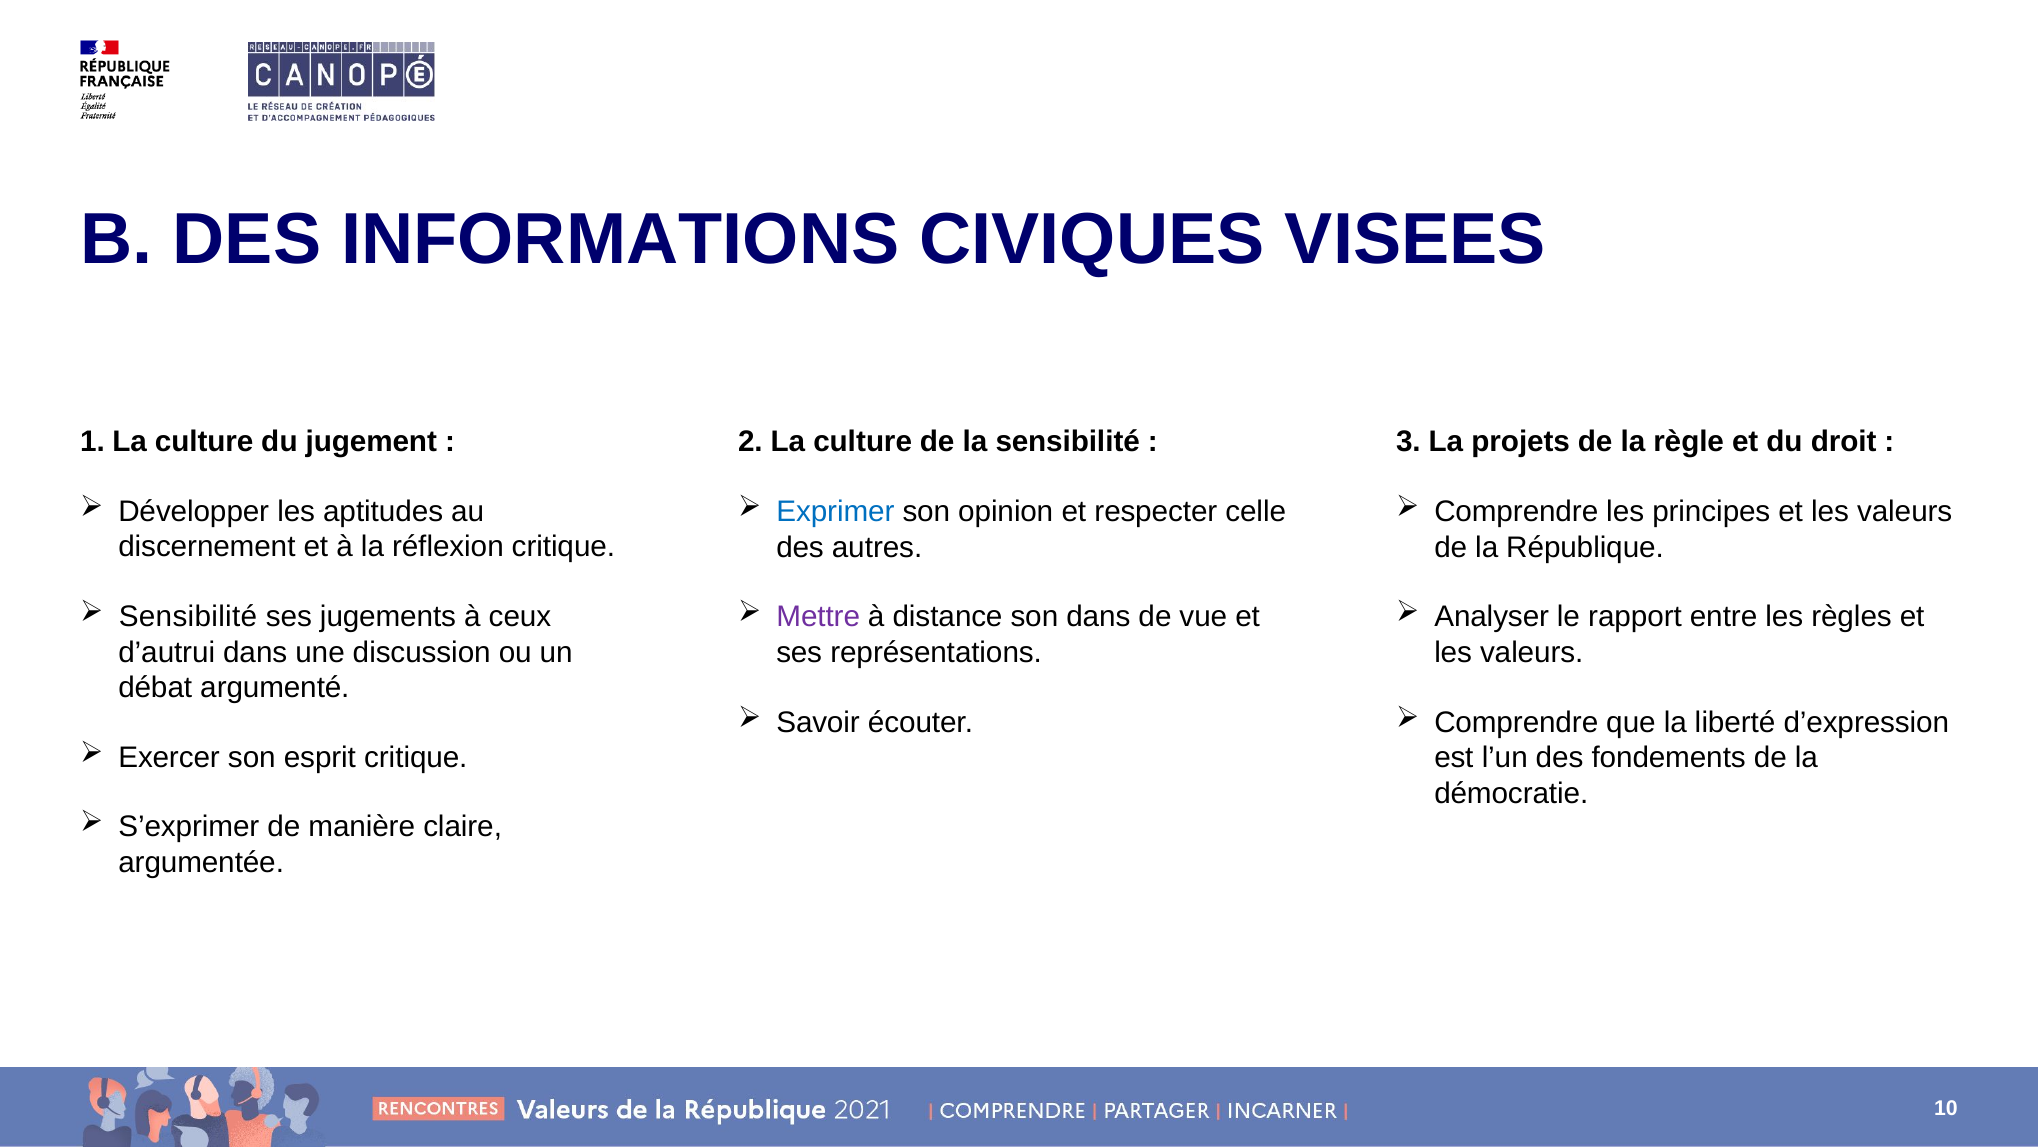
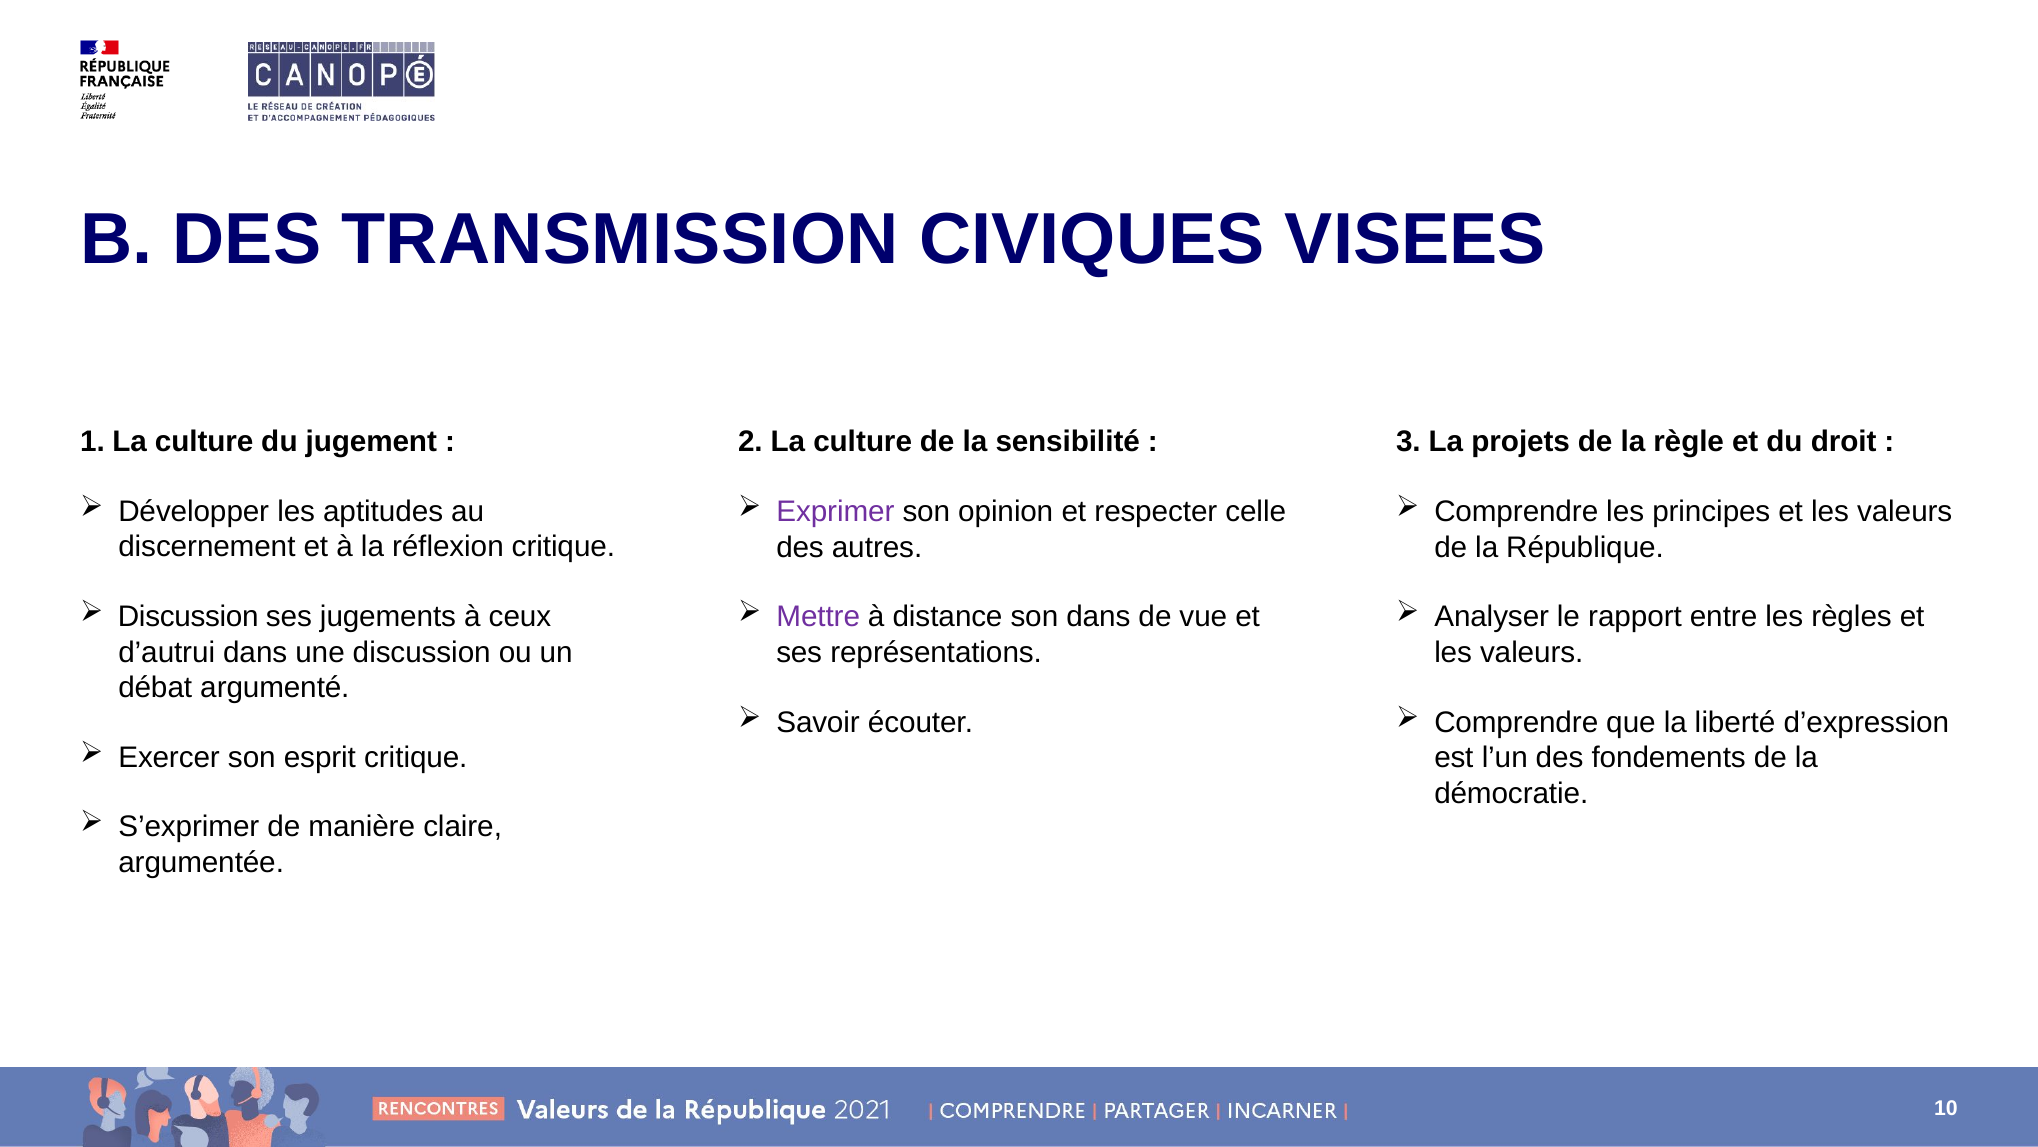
INFORMATIONS: INFORMATIONS -> TRANSMISSION
Exprimer colour: blue -> purple
Sensibilité at (188, 616): Sensibilité -> Discussion
